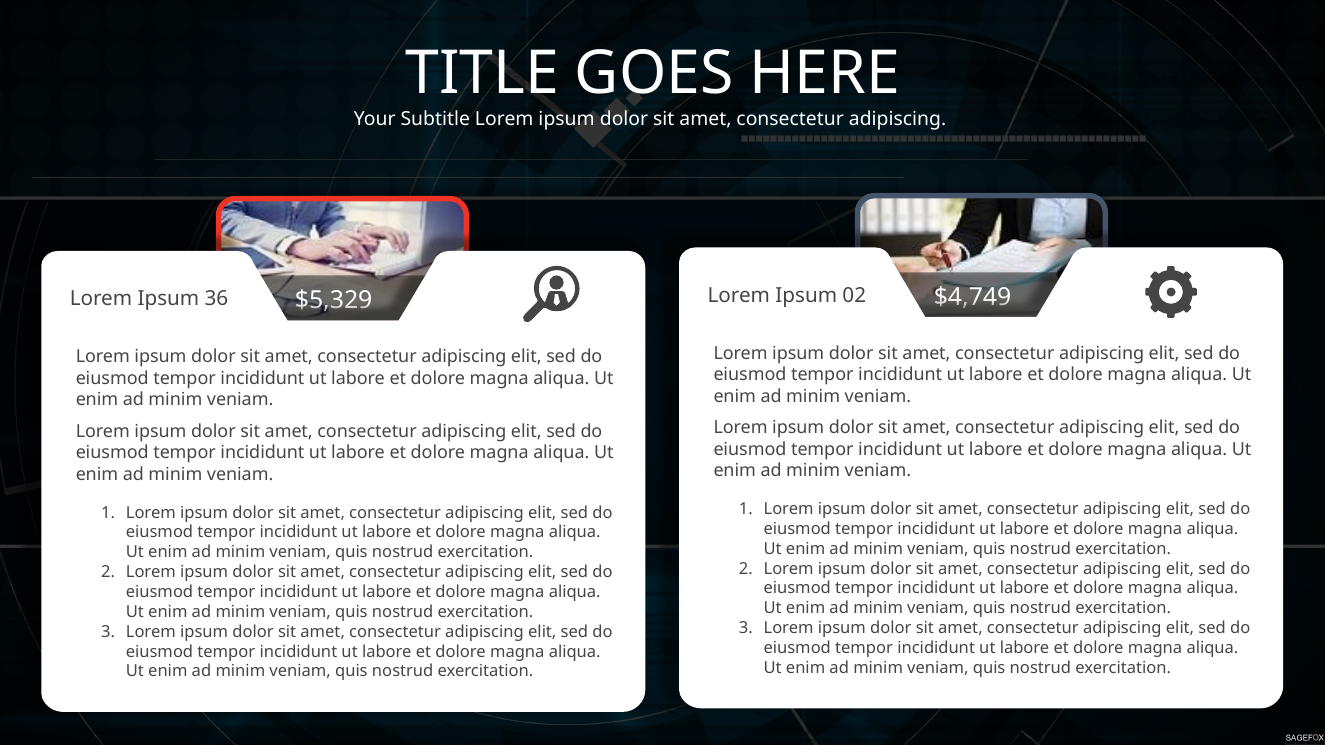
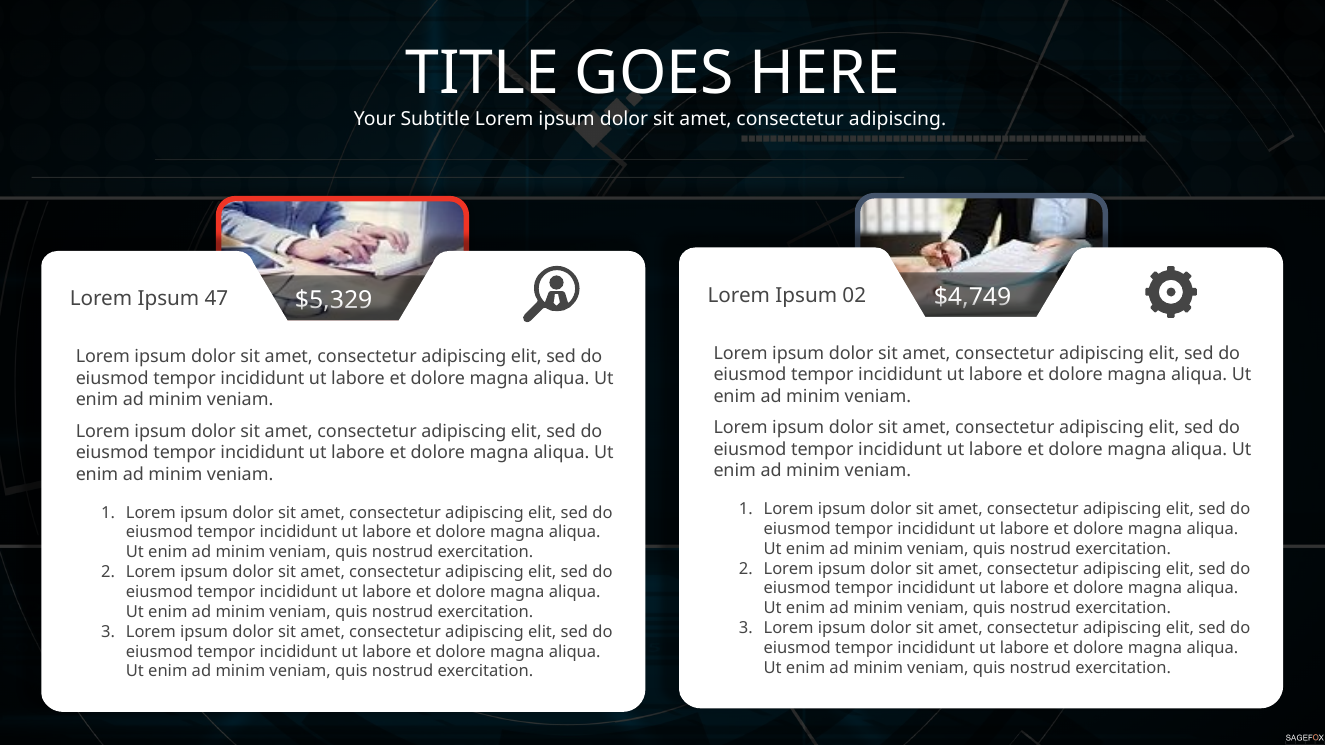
36: 36 -> 47
